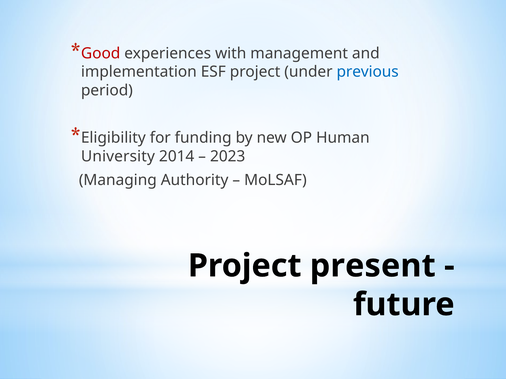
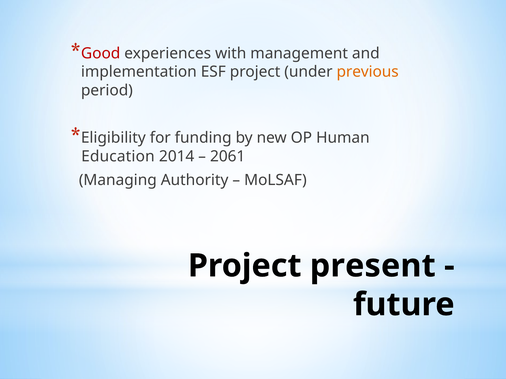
previous colour: blue -> orange
University: University -> Education
2023: 2023 -> 2061
